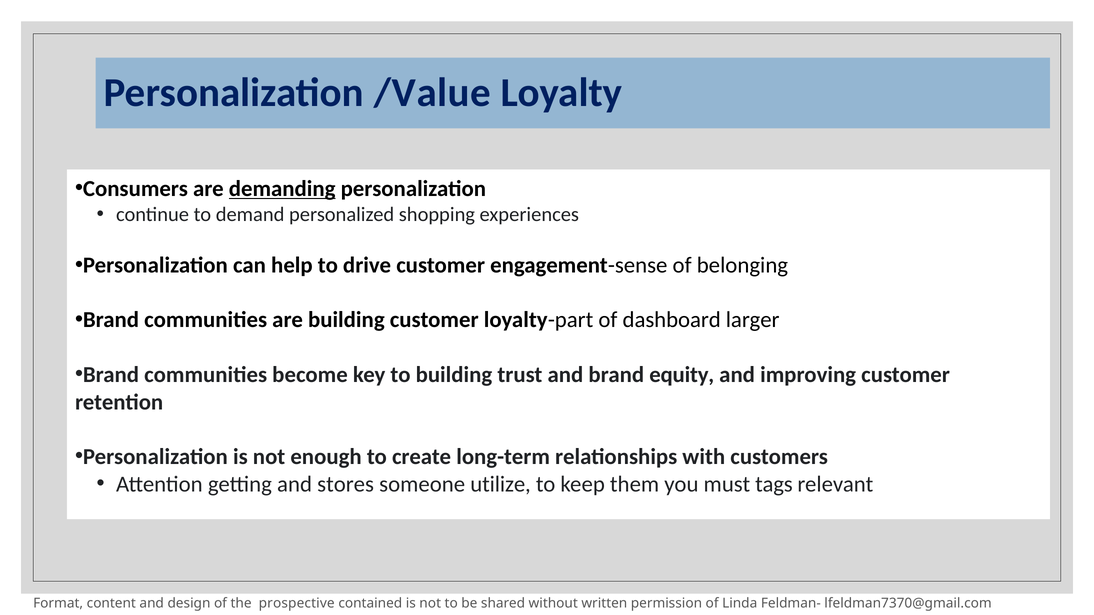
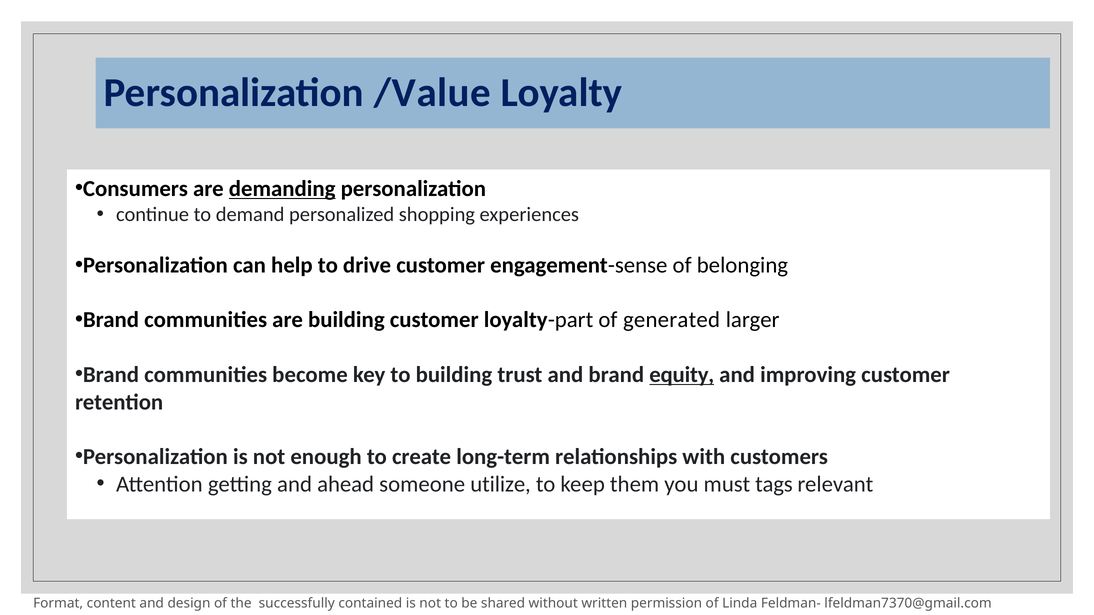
dashboard: dashboard -> generated
equity underline: none -> present
stores: stores -> ahead
prospective: prospective -> successfully
